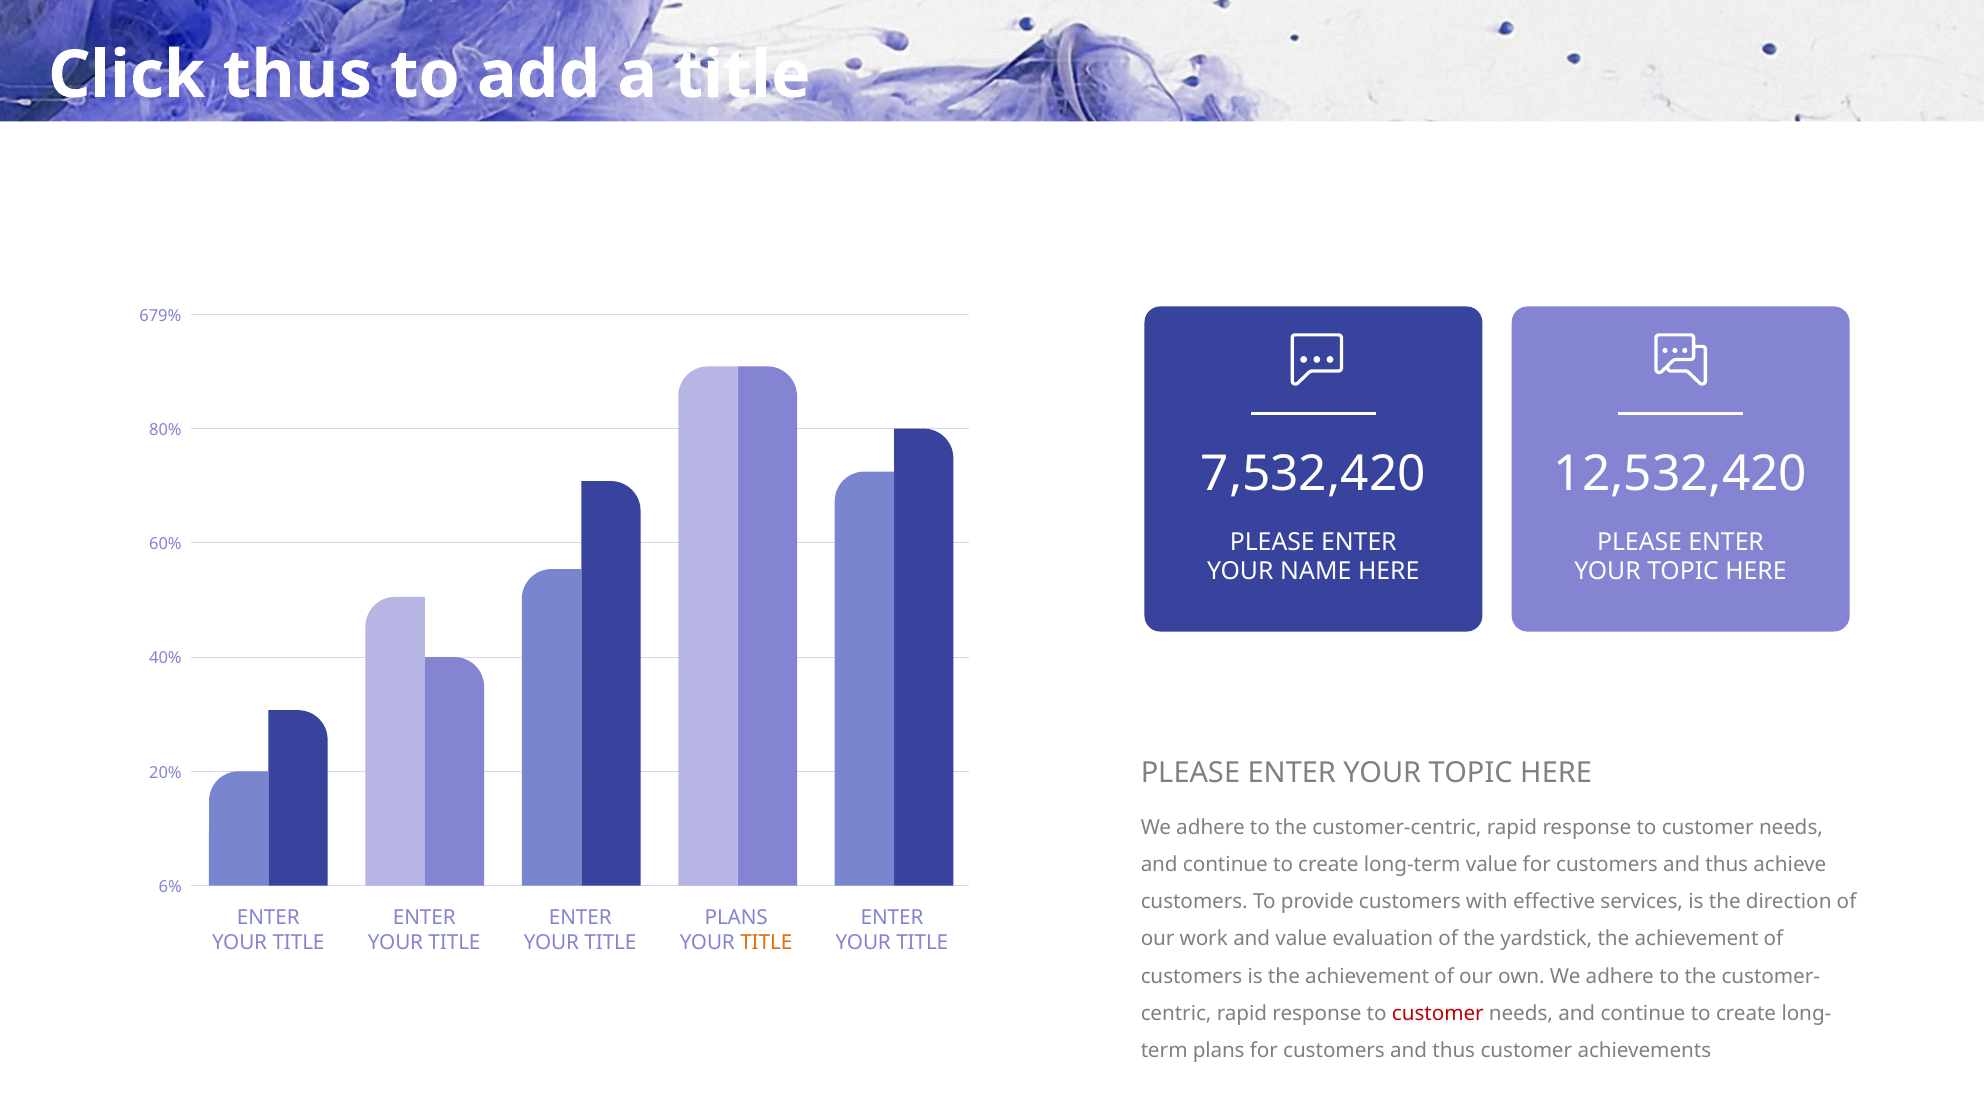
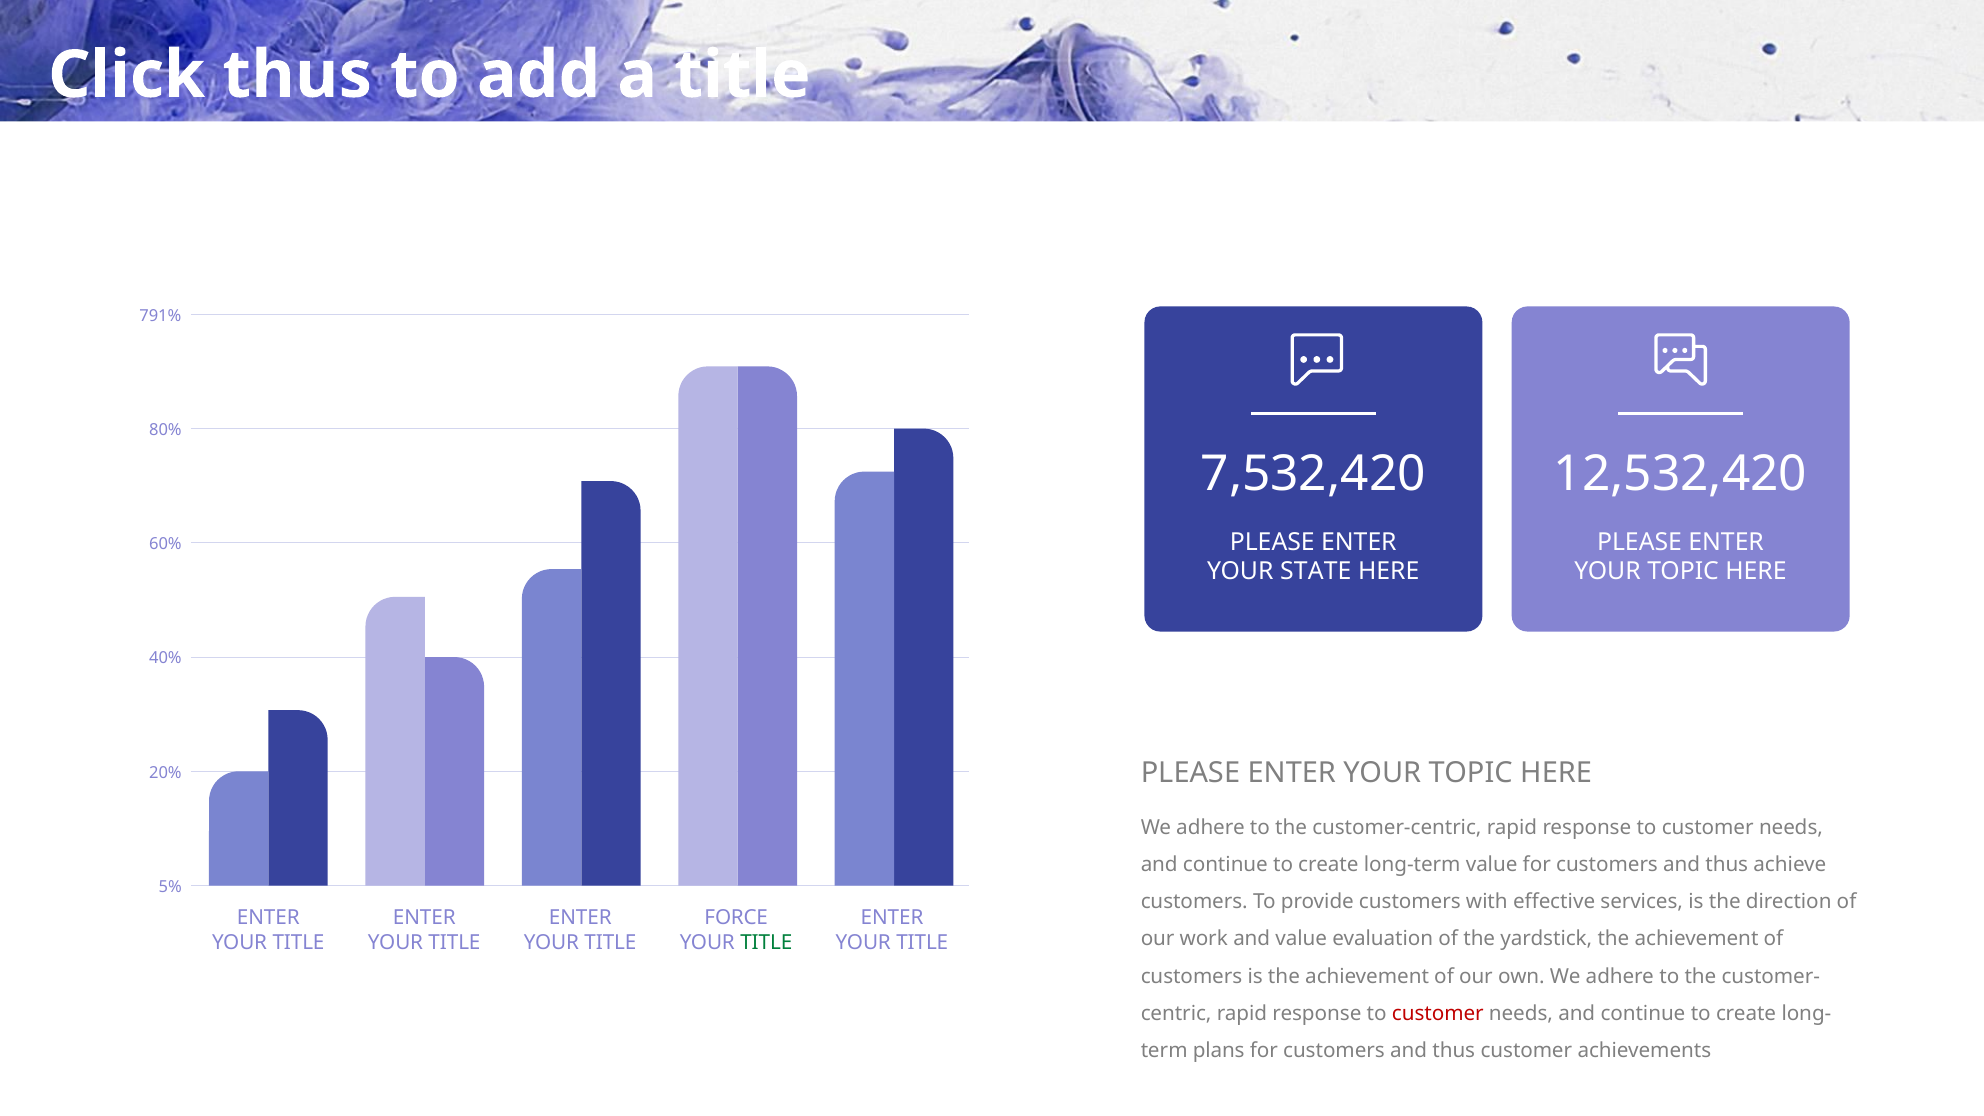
679%: 679% -> 791%
NAME: NAME -> STATE
6%: 6% -> 5%
PLANS at (736, 917): PLANS -> FORCE
TITLE at (766, 942) colour: orange -> green
